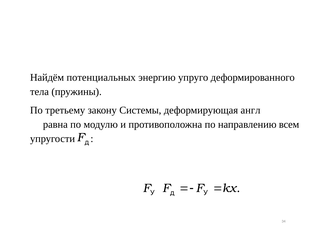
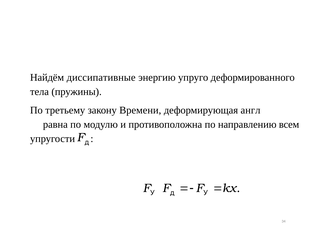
потенциальных: потенциальных -> диссипативные
Системы: Системы -> Времени
